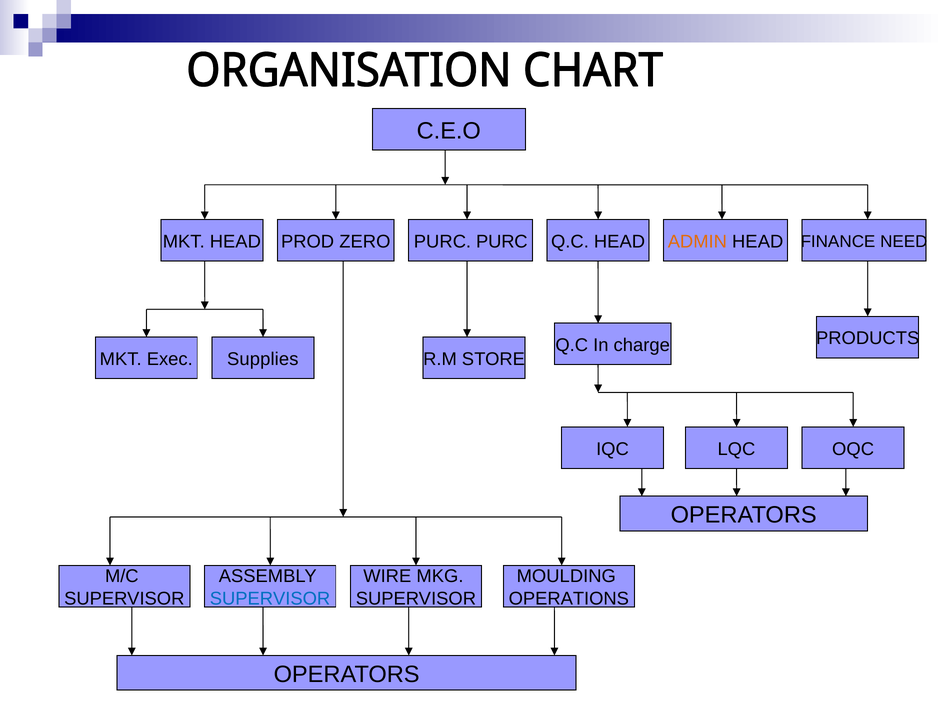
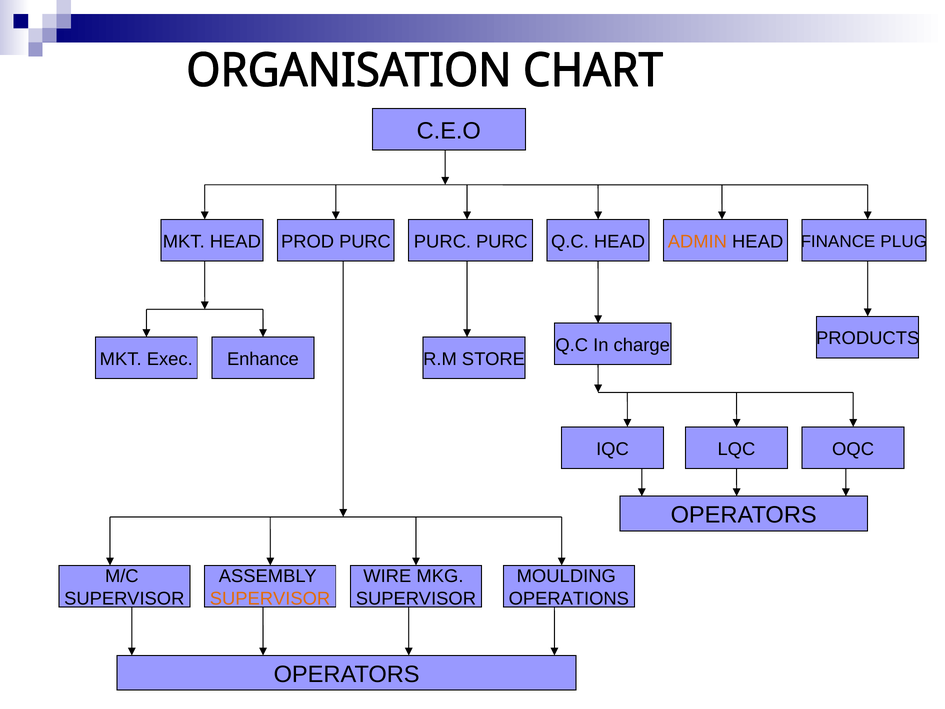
PROD ZERO: ZERO -> PURC
NEED: NEED -> PLUG
Supplies: Supplies -> Enhance
SUPERVISOR at (270, 598) colour: blue -> orange
